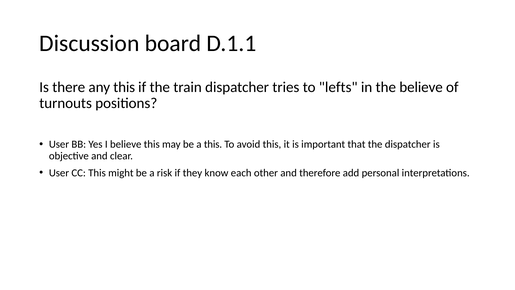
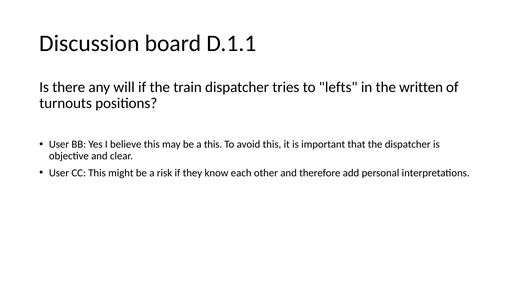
any this: this -> will
the believe: believe -> written
